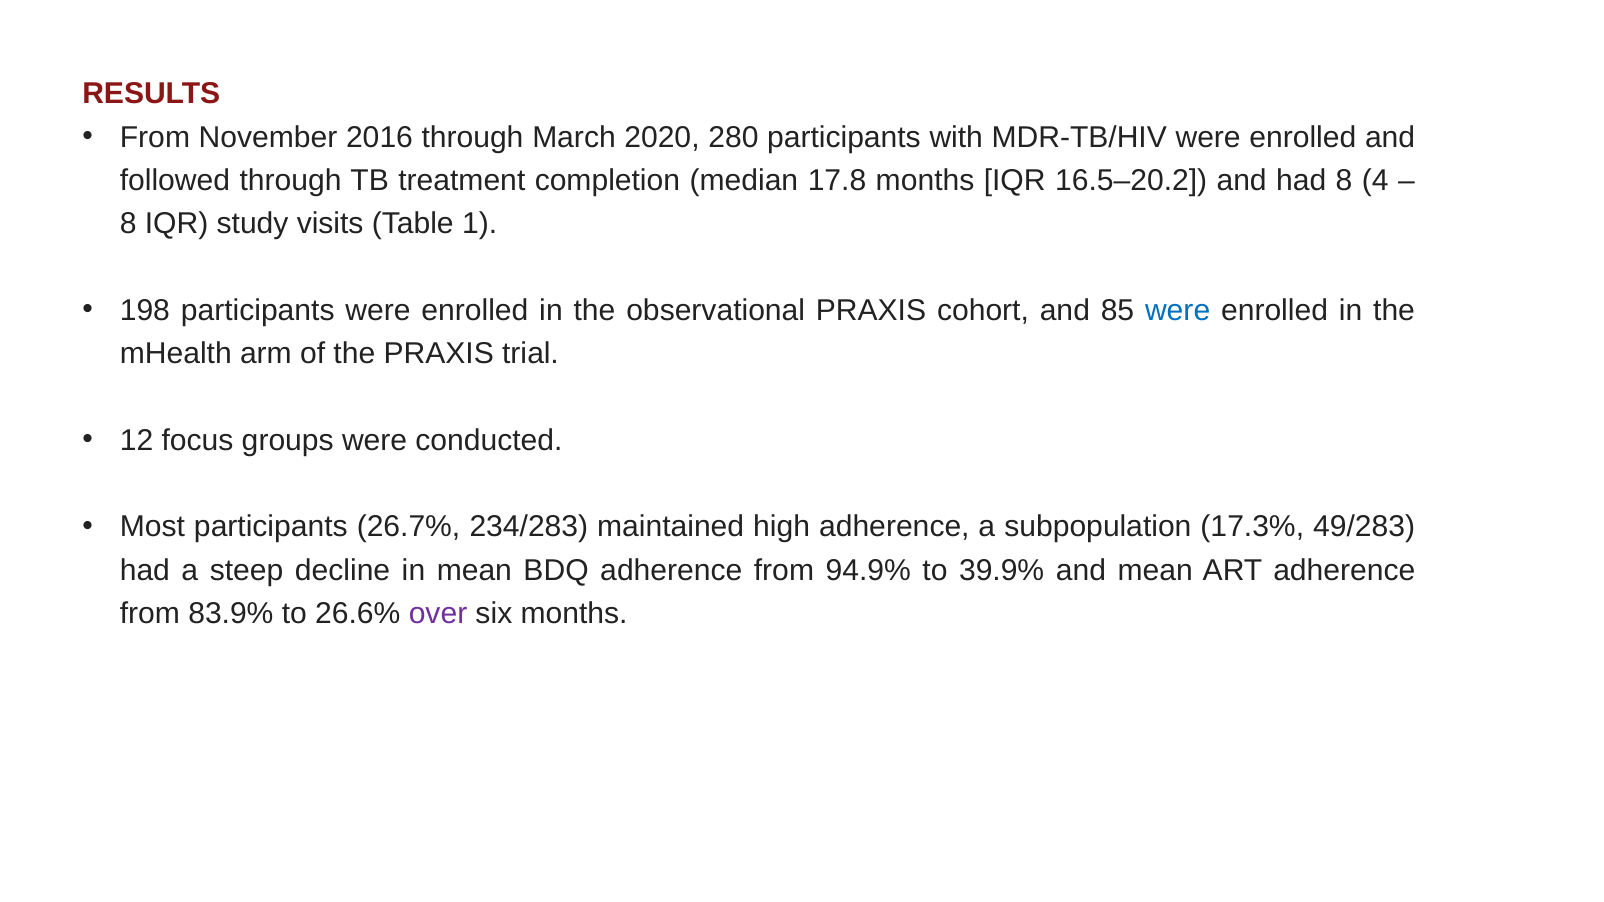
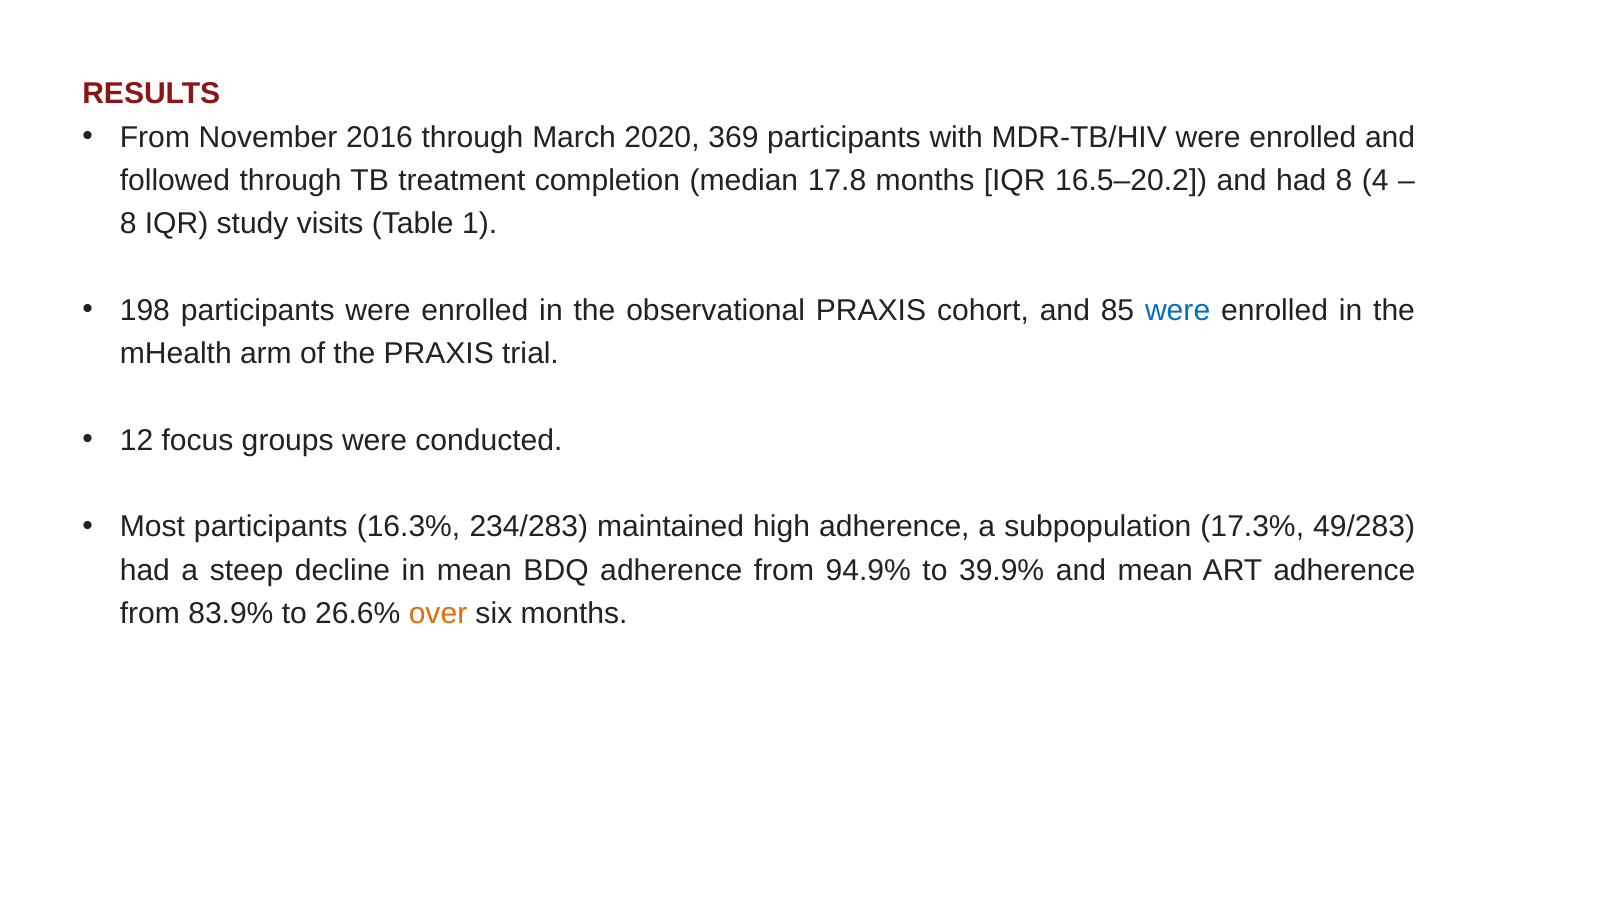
280: 280 -> 369
26.7%: 26.7% -> 16.3%
over colour: purple -> orange
